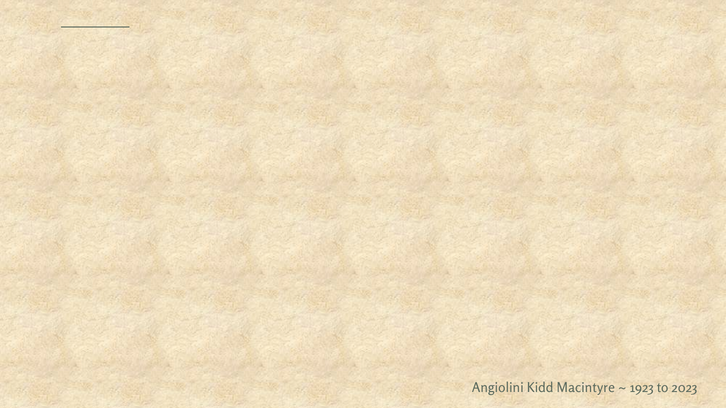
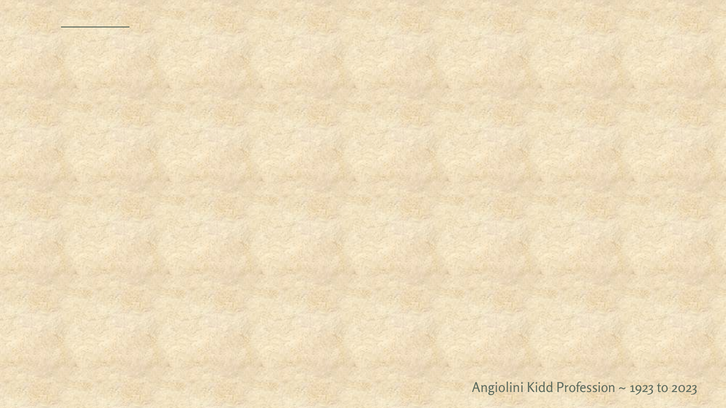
Macintyre: Macintyre -> Profession
